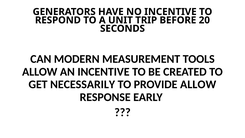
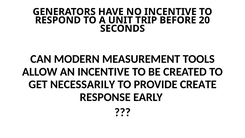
PROVIDE ALLOW: ALLOW -> CREATE
